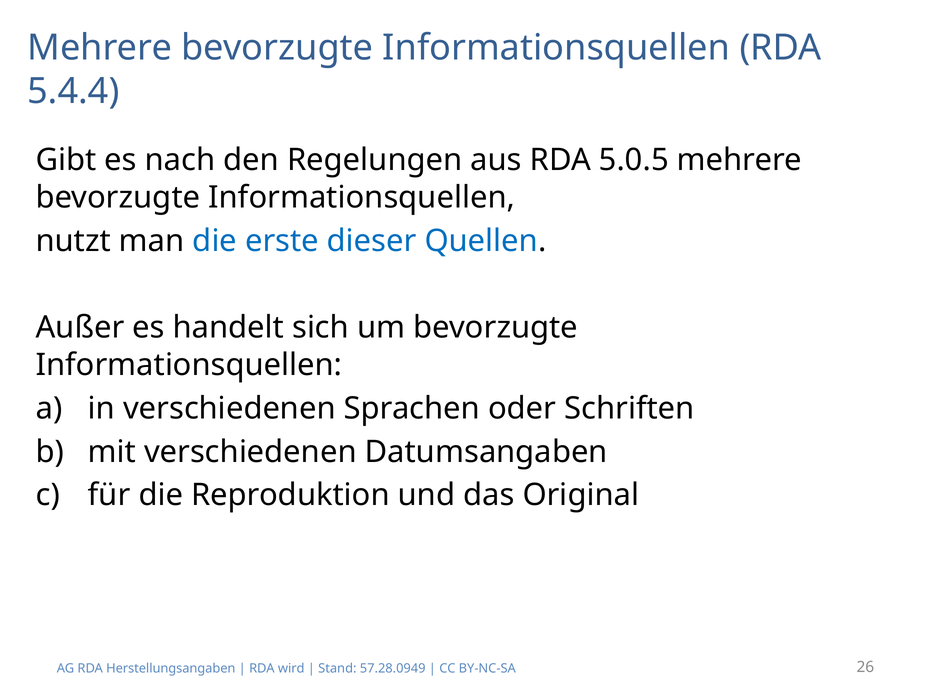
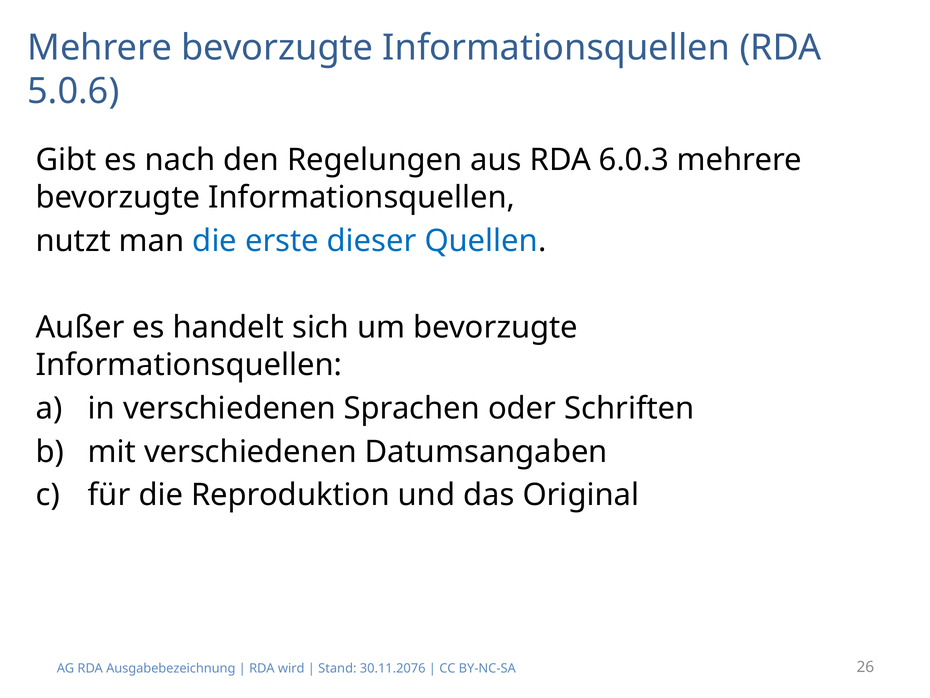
5.4.4: 5.4.4 -> 5.0.6
5.0.5: 5.0.5 -> 6.0.3
Herstellungsangaben: Herstellungsangaben -> Ausgabebezeichnung
57.28.0949: 57.28.0949 -> 30.11.2076
